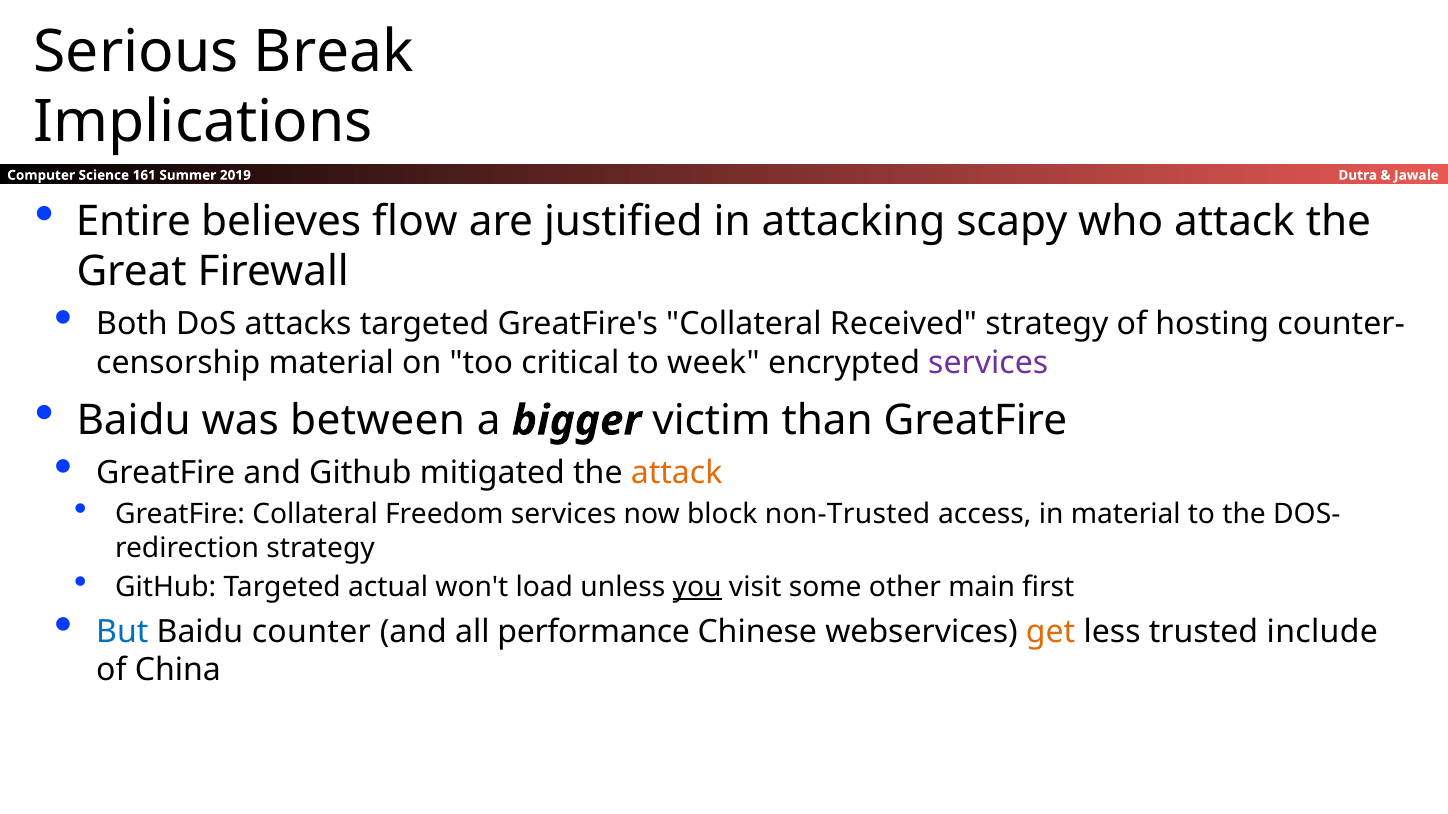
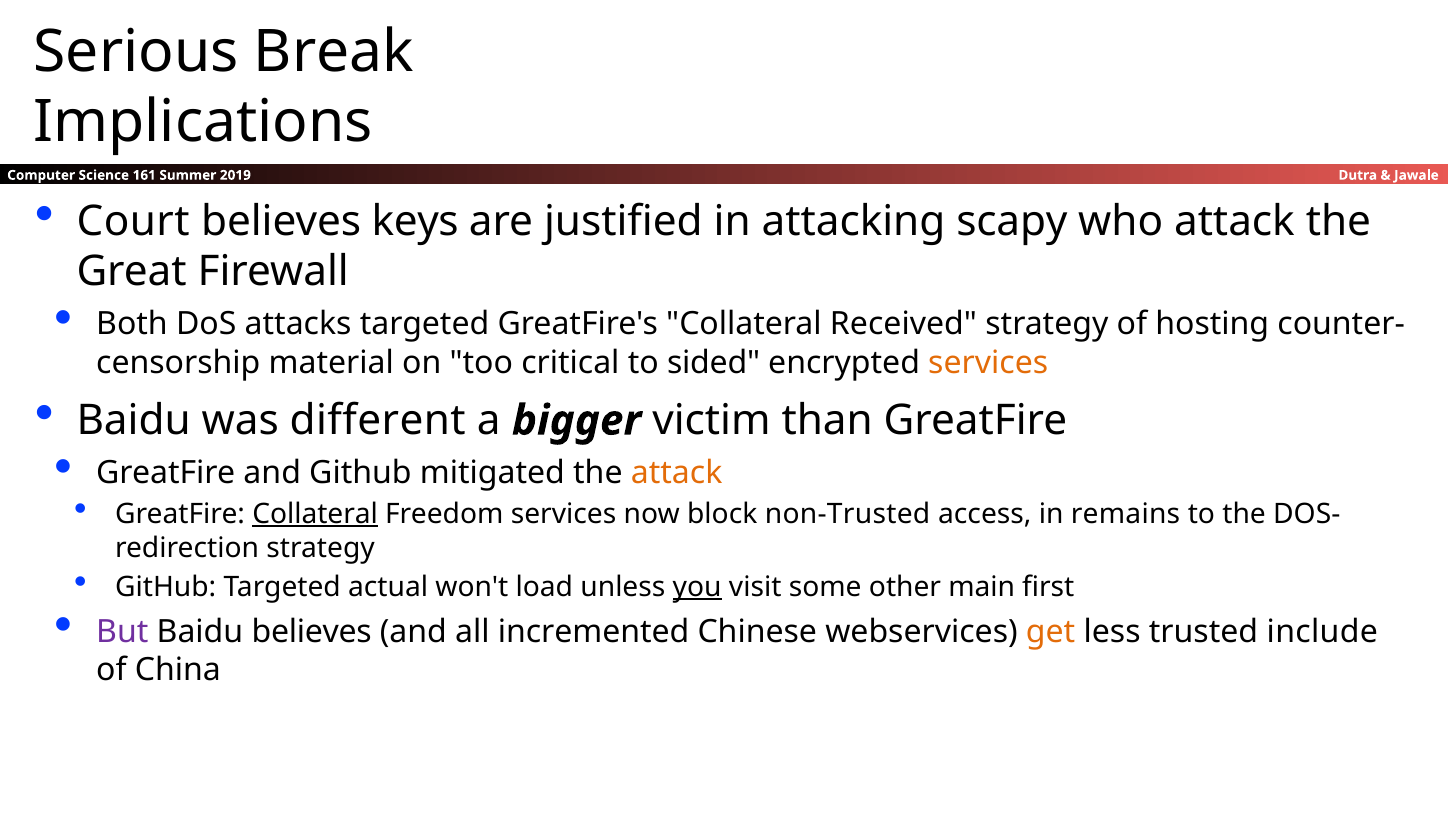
Entire: Entire -> Court
flow: flow -> keys
week: week -> sided
services at (988, 363) colour: purple -> orange
between: between -> different
Collateral at (315, 514) underline: none -> present
in material: material -> remains
But colour: blue -> purple
Baidu counter: counter -> believes
performance: performance -> incremented
